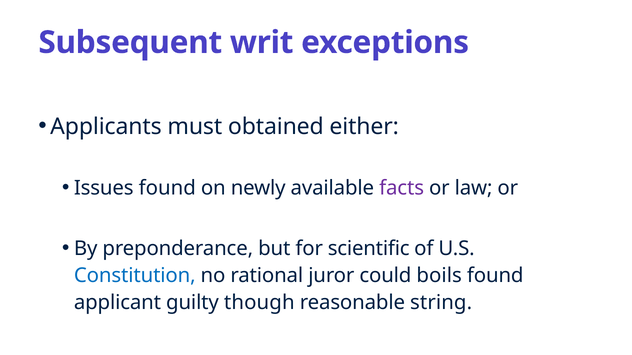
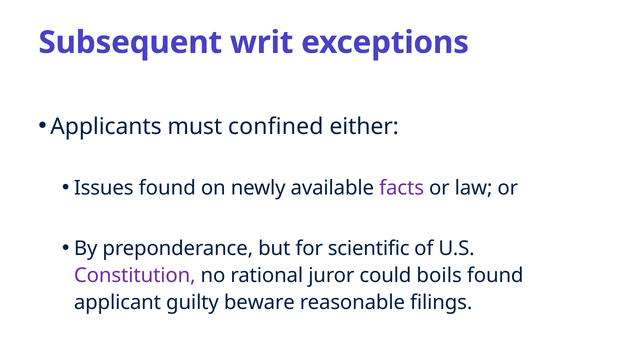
obtained: obtained -> confined
Constitution colour: blue -> purple
though: though -> beware
string: string -> filings
